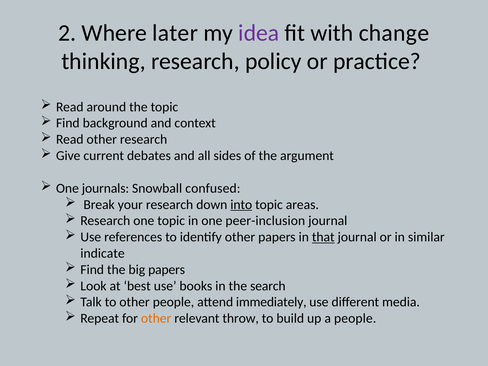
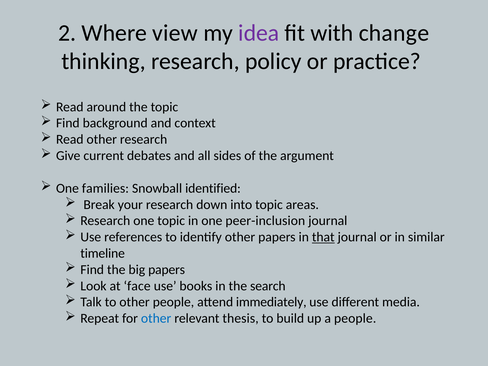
later: later -> view
journals: journals -> families
confused: confused -> identified
into underline: present -> none
indicate: indicate -> timeline
best: best -> face
other at (156, 318) colour: orange -> blue
throw: throw -> thesis
